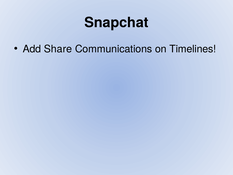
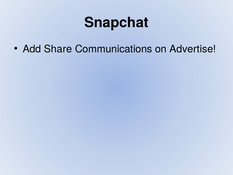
Timelines: Timelines -> Advertise
